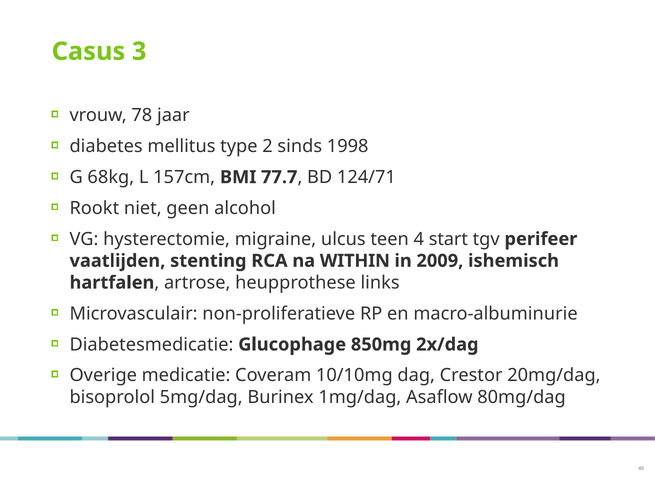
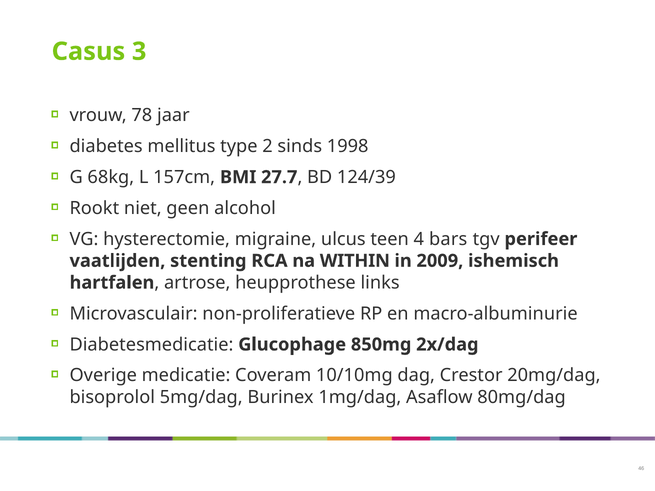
77.7: 77.7 -> 27.7
124/71: 124/71 -> 124/39
start: start -> bars
